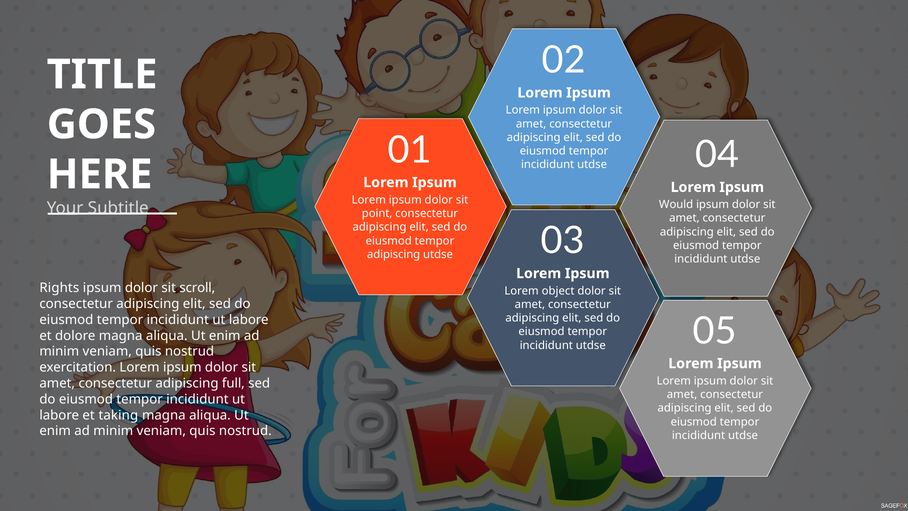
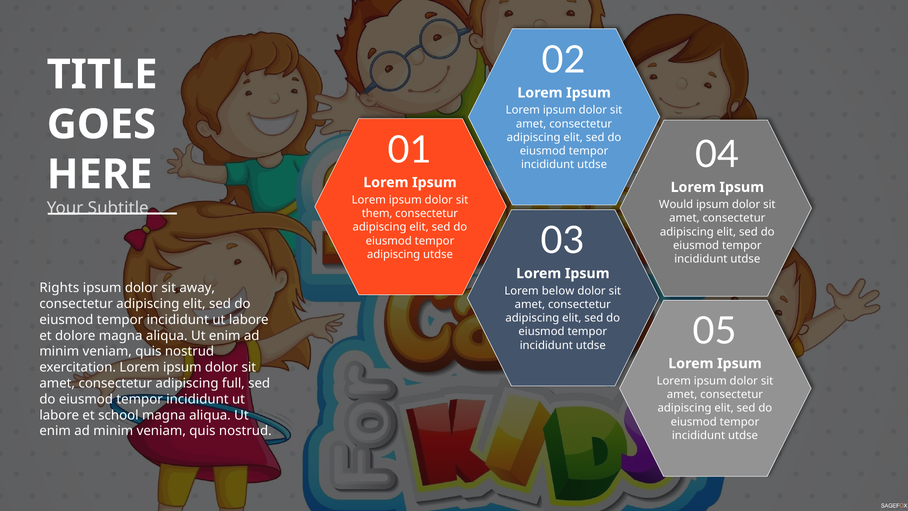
point: point -> them
scroll: scroll -> away
object: object -> below
taking: taking -> school
